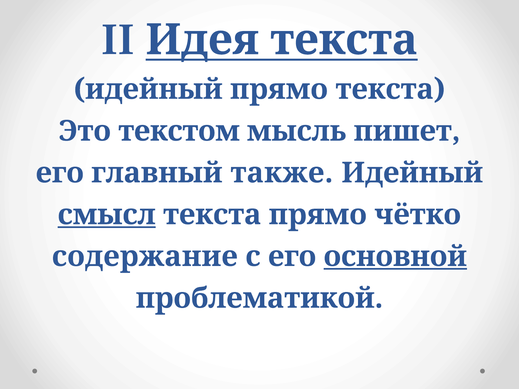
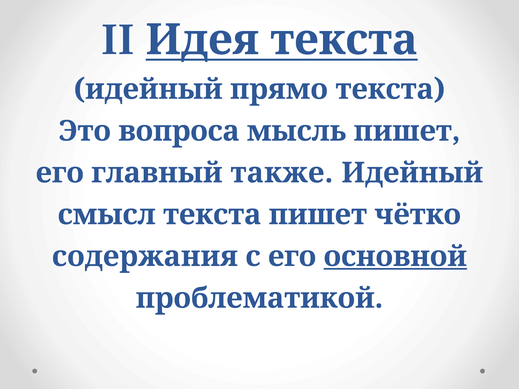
текстом: текстом -> вопроса
смысл underline: present -> none
текста прямо: прямо -> пишет
содержание: содержание -> содержания
